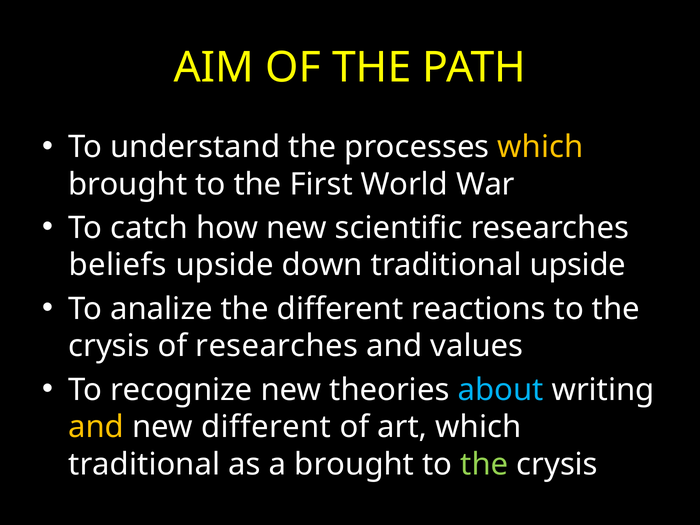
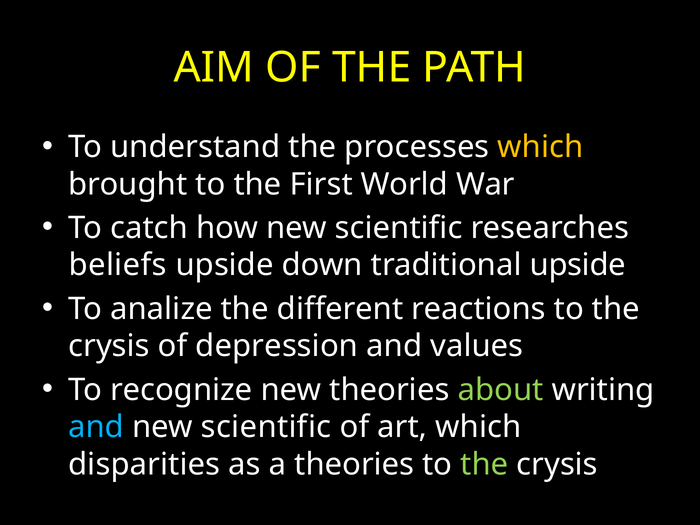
of researches: researches -> depression
about colour: light blue -> light green
and at (96, 427) colour: yellow -> light blue
different at (266, 427): different -> scientific
traditional at (144, 465): traditional -> disparities
a brought: brought -> theories
